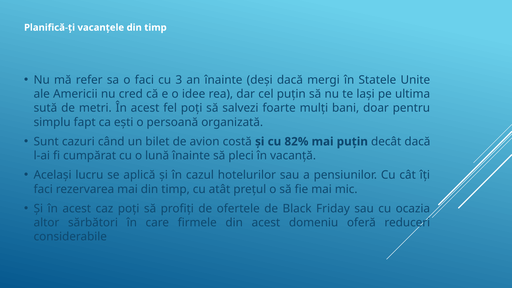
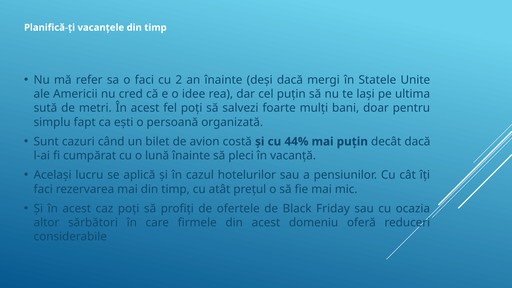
3: 3 -> 2
82%: 82% -> 44%
